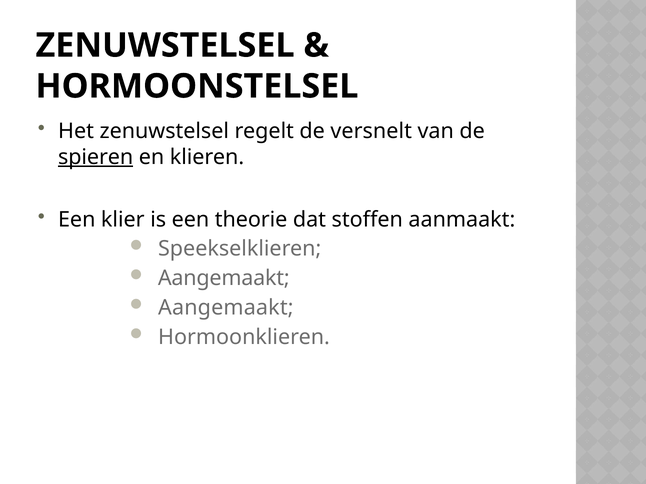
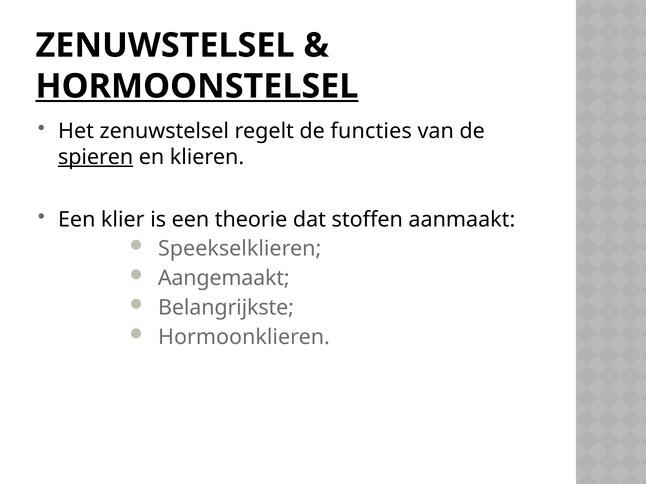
HORMOONSTELSEL underline: none -> present
versnelt: versnelt -> functies
Aangemaakt at (226, 308): Aangemaakt -> Belangrijkste
